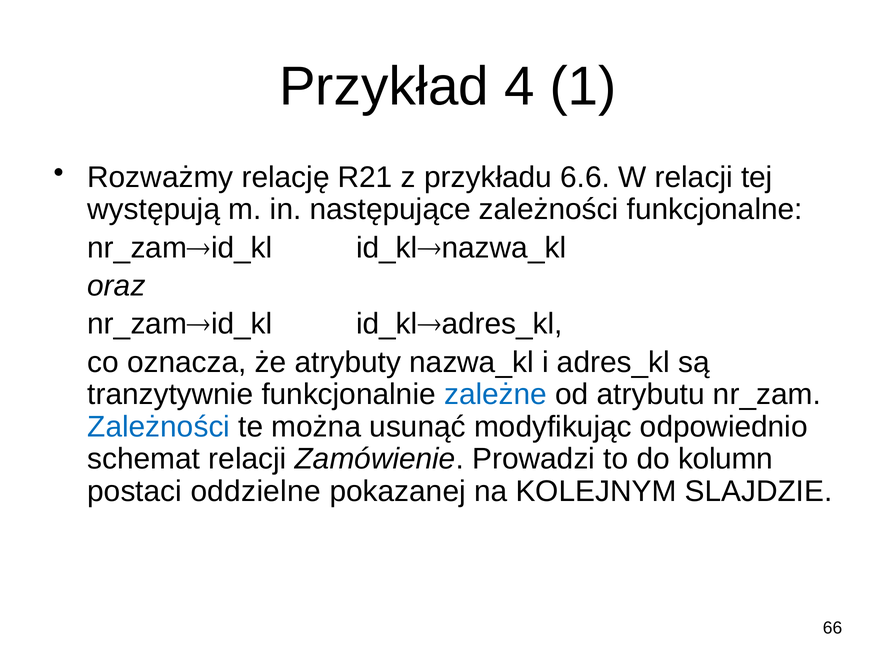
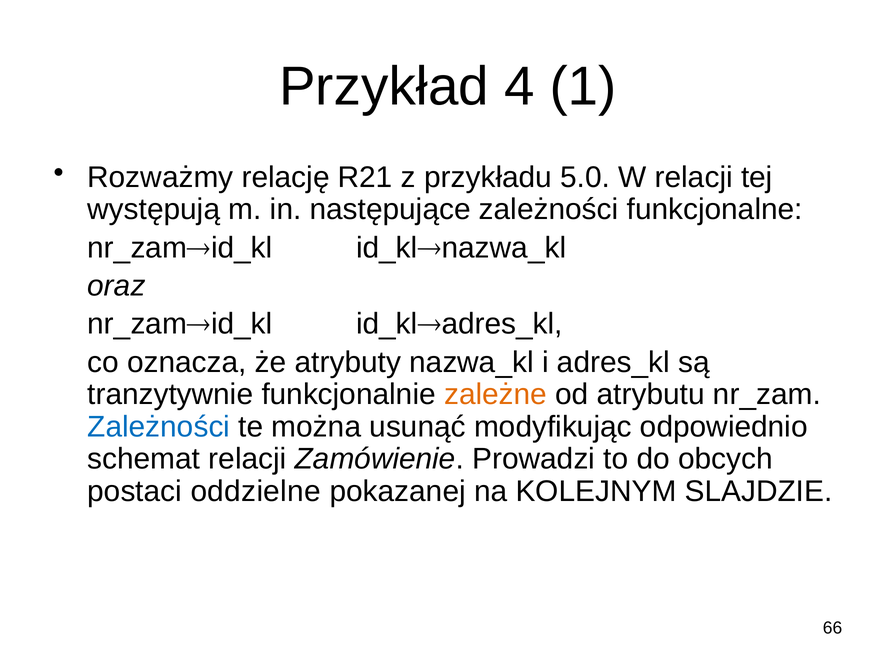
6.6: 6.6 -> 5.0
zależne colour: blue -> orange
kolumn: kolumn -> obcych
